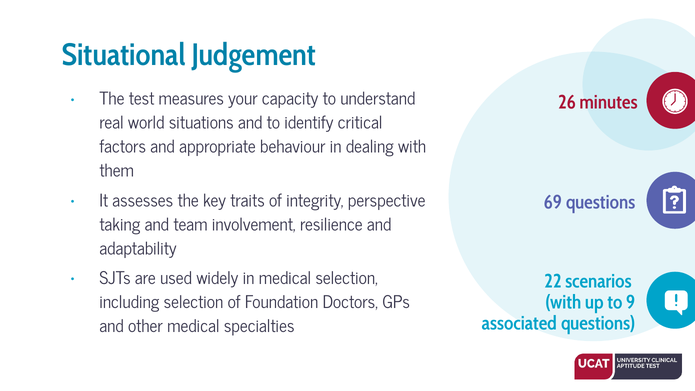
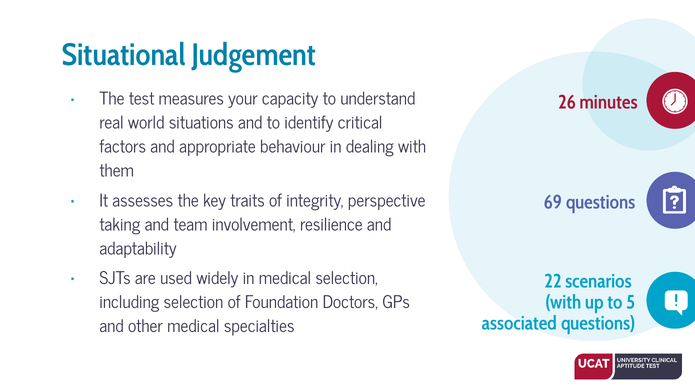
9: 9 -> 5
